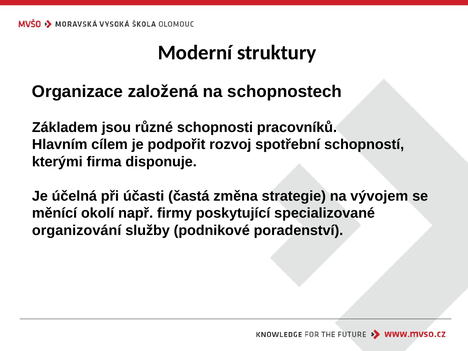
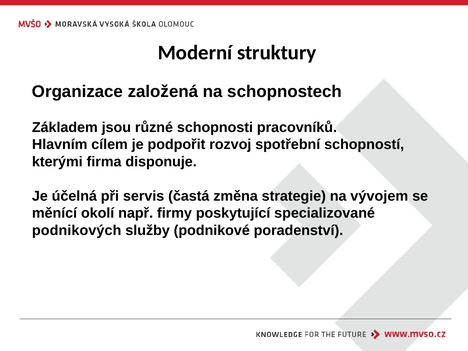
účasti: účasti -> servis
organizování: organizování -> podnikových
